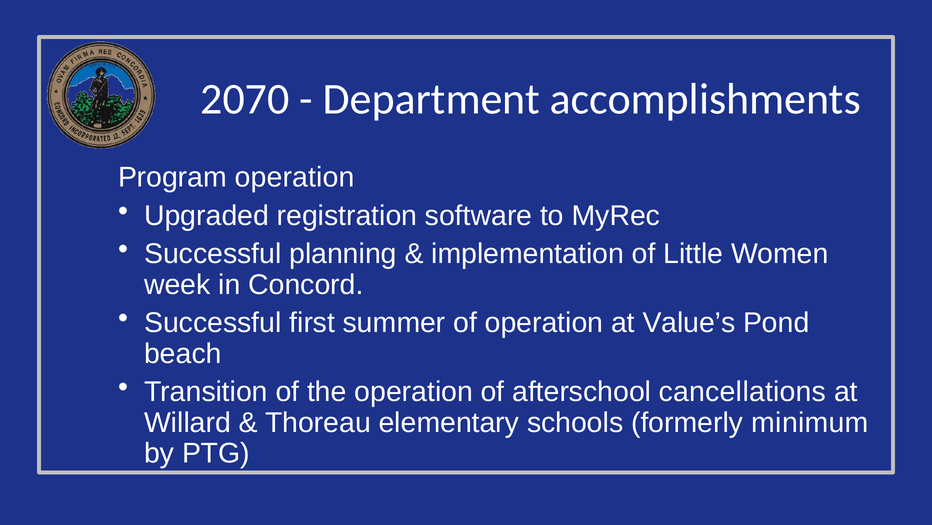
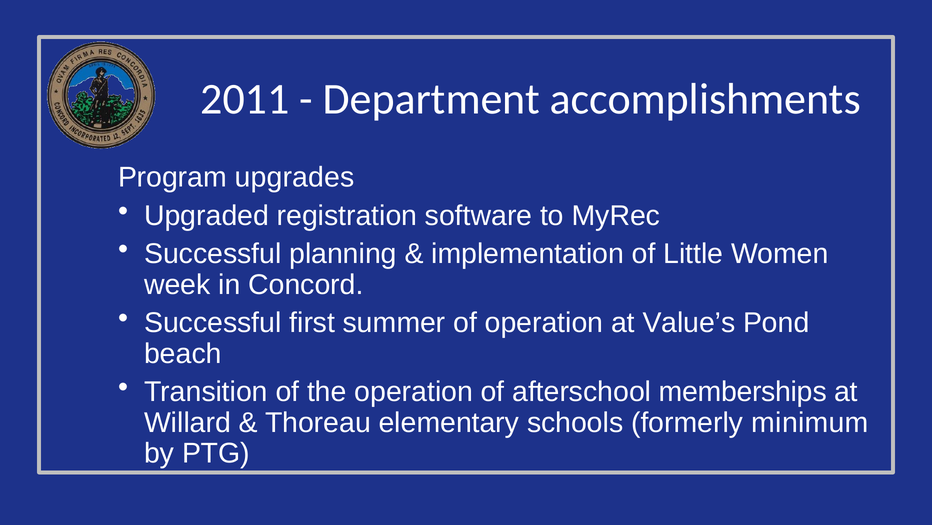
2070: 2070 -> 2011
Program operation: operation -> upgrades
cancellations: cancellations -> memberships
